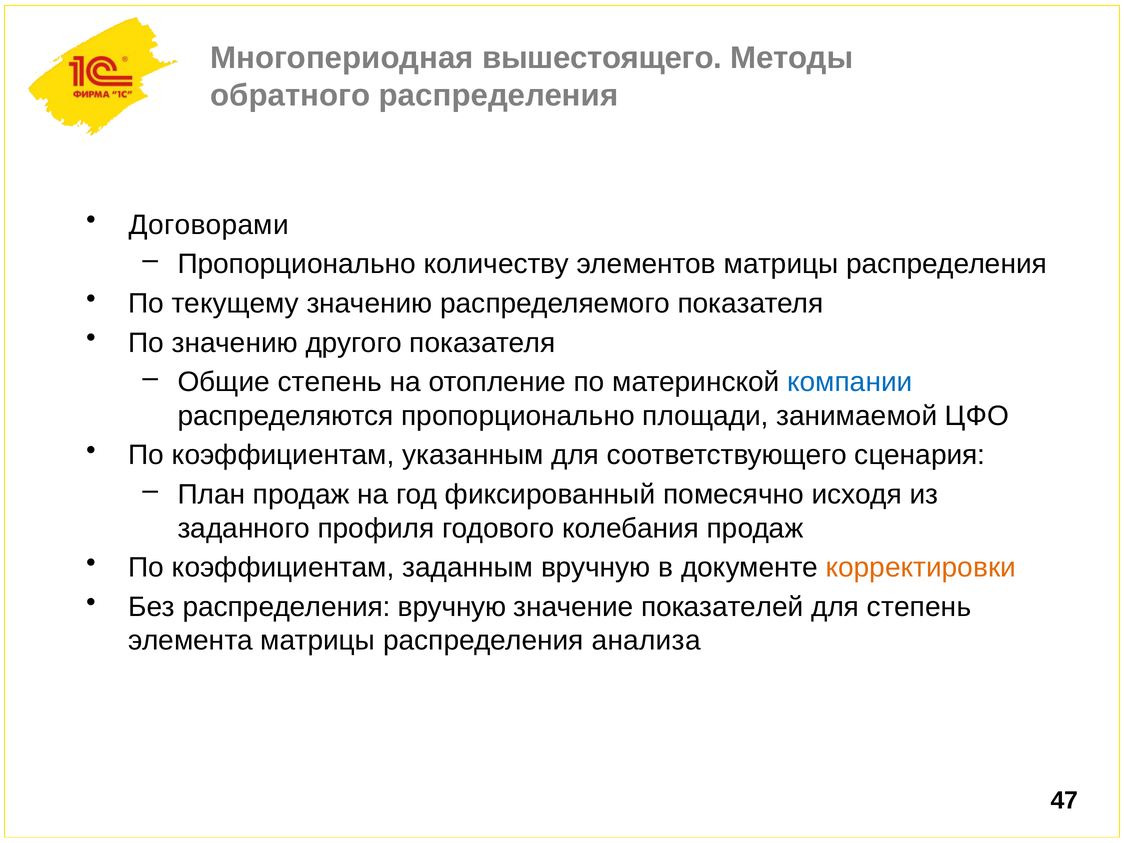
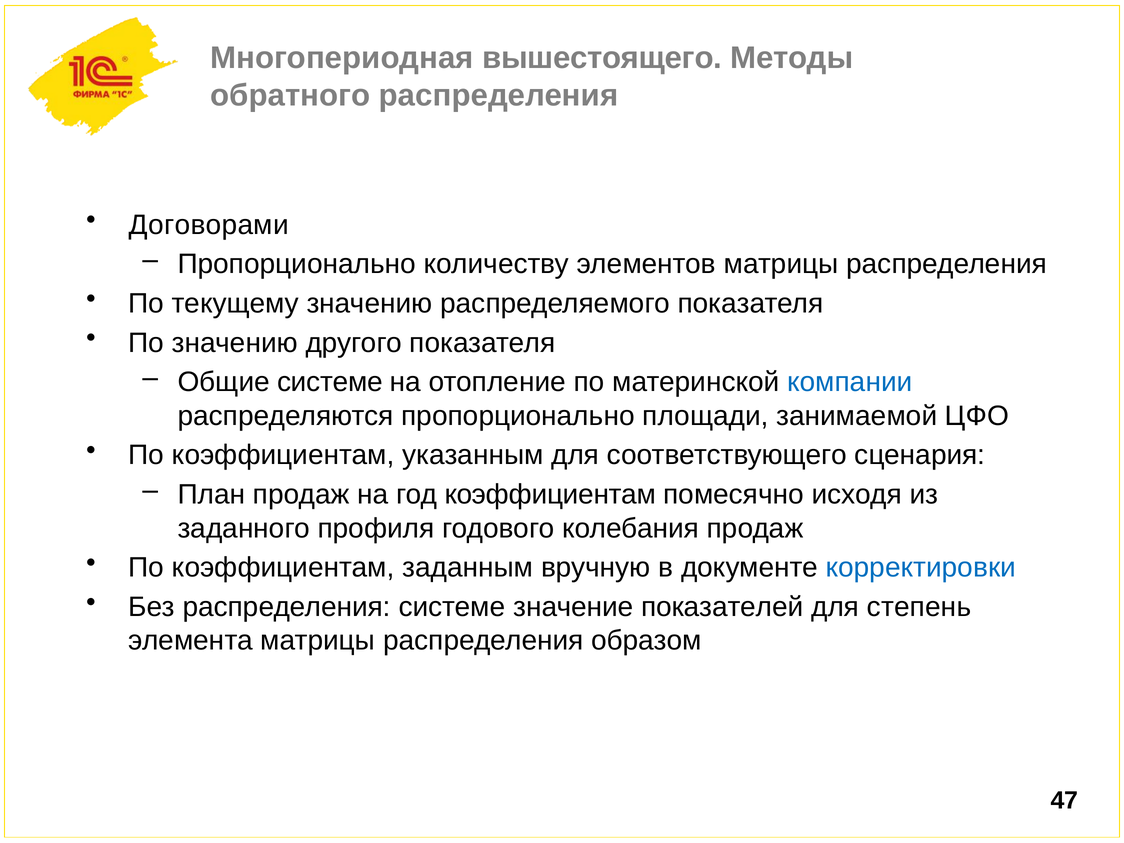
Общие степень: степень -> системе
год фиксированный: фиксированный -> коэффициентам
корректировки colour: orange -> blue
распределения вручную: вручную -> системе
анализа: анализа -> образом
